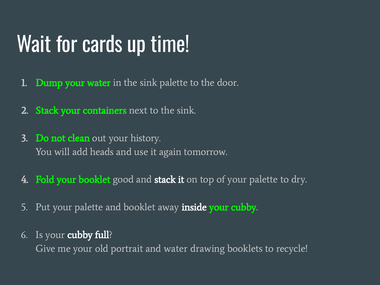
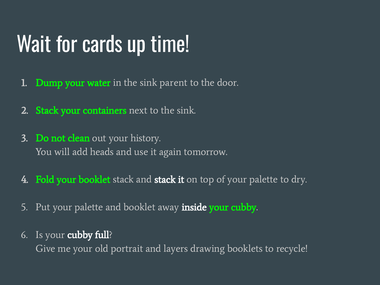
sink palette: palette -> parent
booklet good: good -> stack
and water: water -> layers
